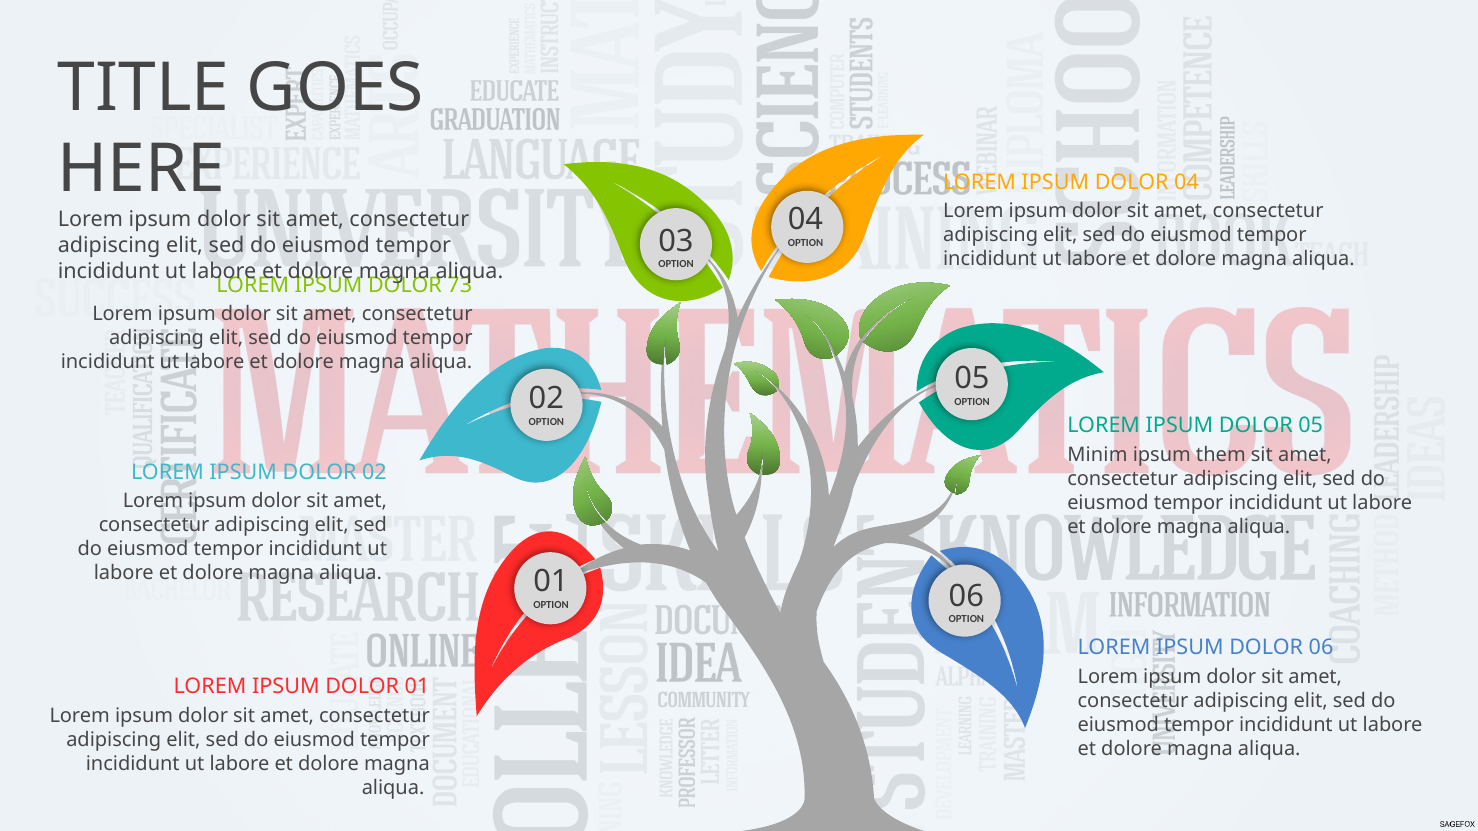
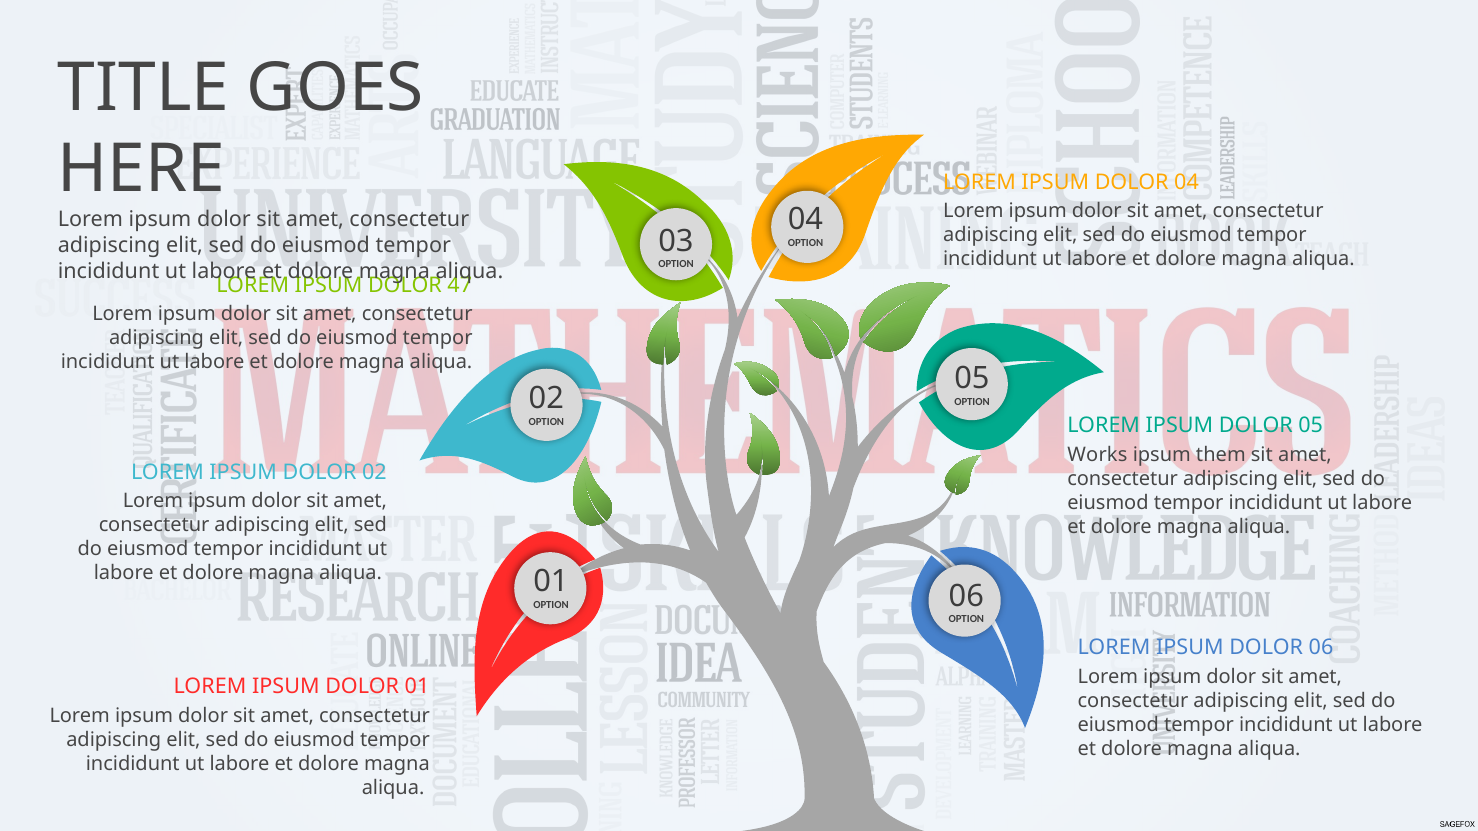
73: 73 -> 47
Minim: Minim -> Works
